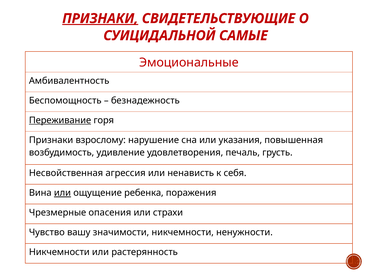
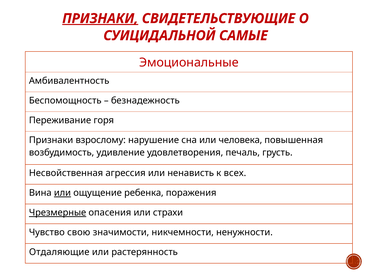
Переживание underline: present -> none
указания: указания -> человека
себя: себя -> всех
Чрезмерные underline: none -> present
вашу: вашу -> свою
Никчемности at (59, 252): Никчемности -> Отдаляющие
